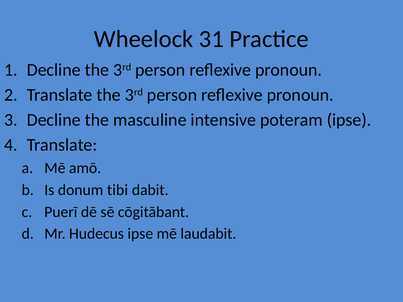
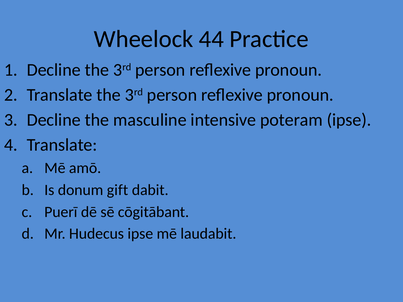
31: 31 -> 44
tibi: tibi -> gift
